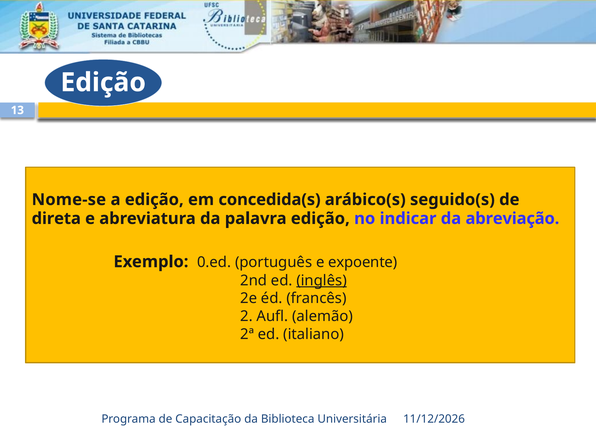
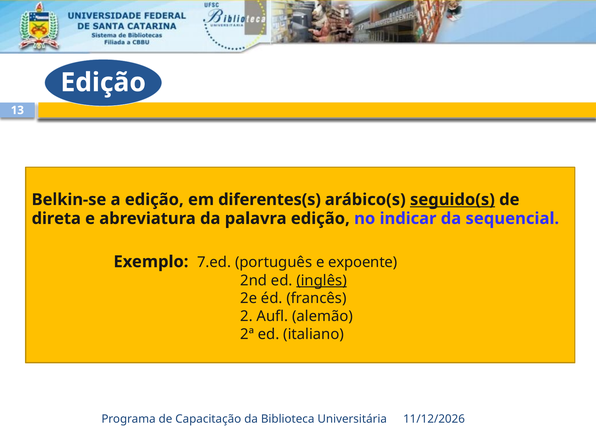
Nome-se: Nome-se -> Belkin-se
concedida(s: concedida(s -> diferentes(s
seguido(s underline: none -> present
abreviação: abreviação -> sequencial
0.ed: 0.ed -> 7.ed
